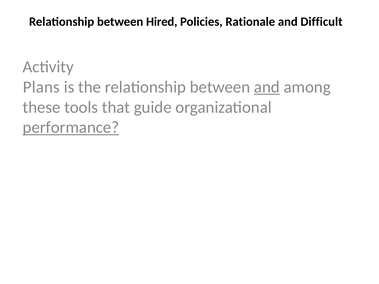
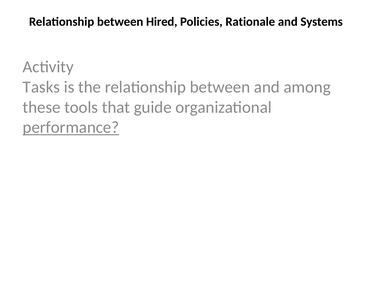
Difficult: Difficult -> Systems
Plans: Plans -> Tasks
and at (267, 87) underline: present -> none
